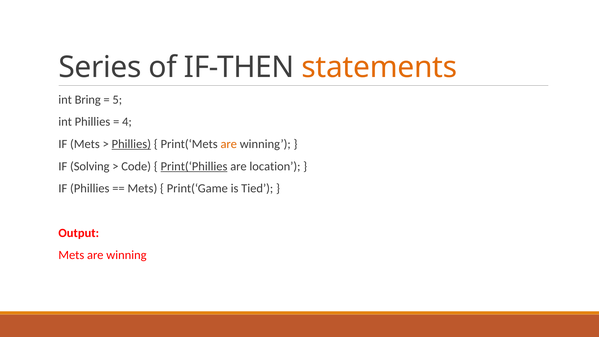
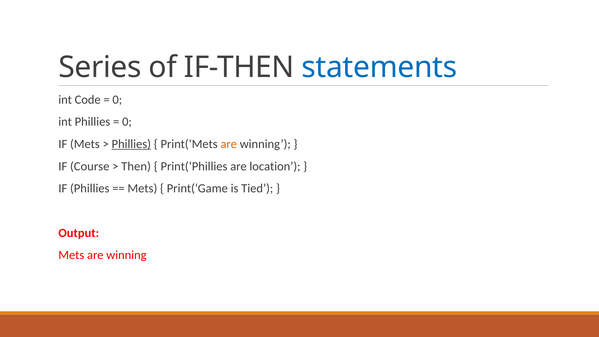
statements colour: orange -> blue
Bring: Bring -> Code
5 at (117, 100): 5 -> 0
4 at (127, 122): 4 -> 0
Solving: Solving -> Course
Code: Code -> Then
Print(‘Phillies underline: present -> none
